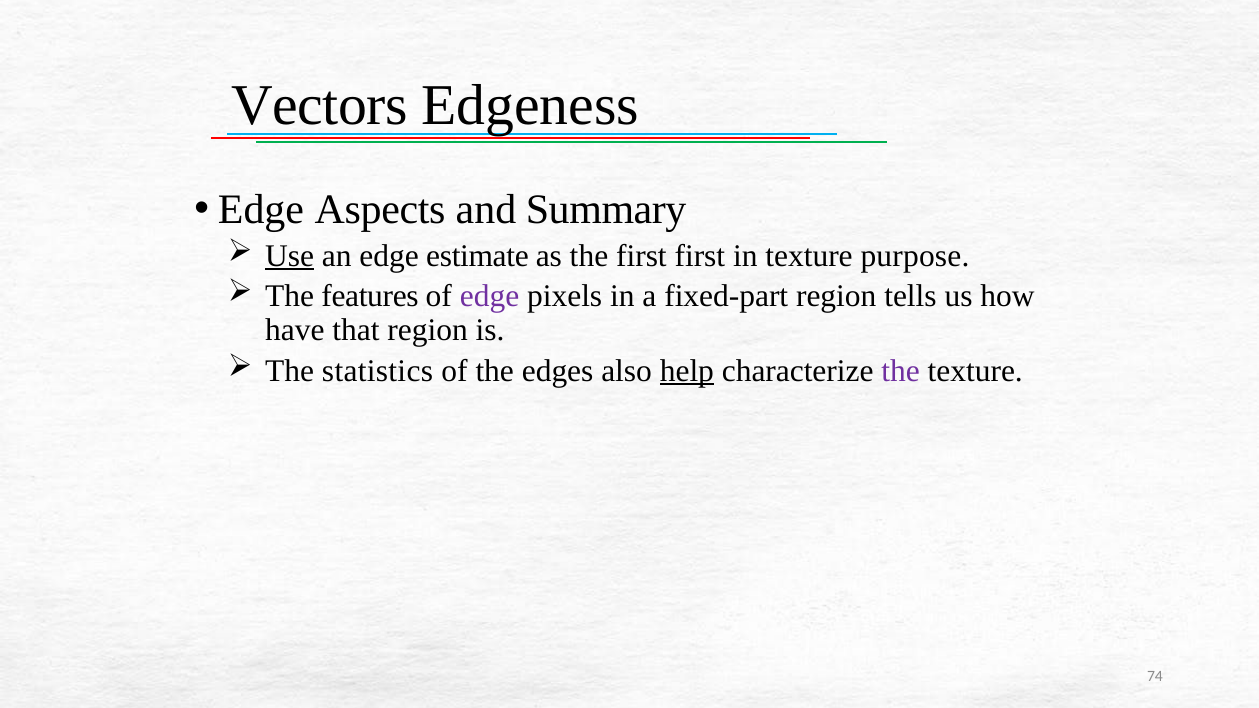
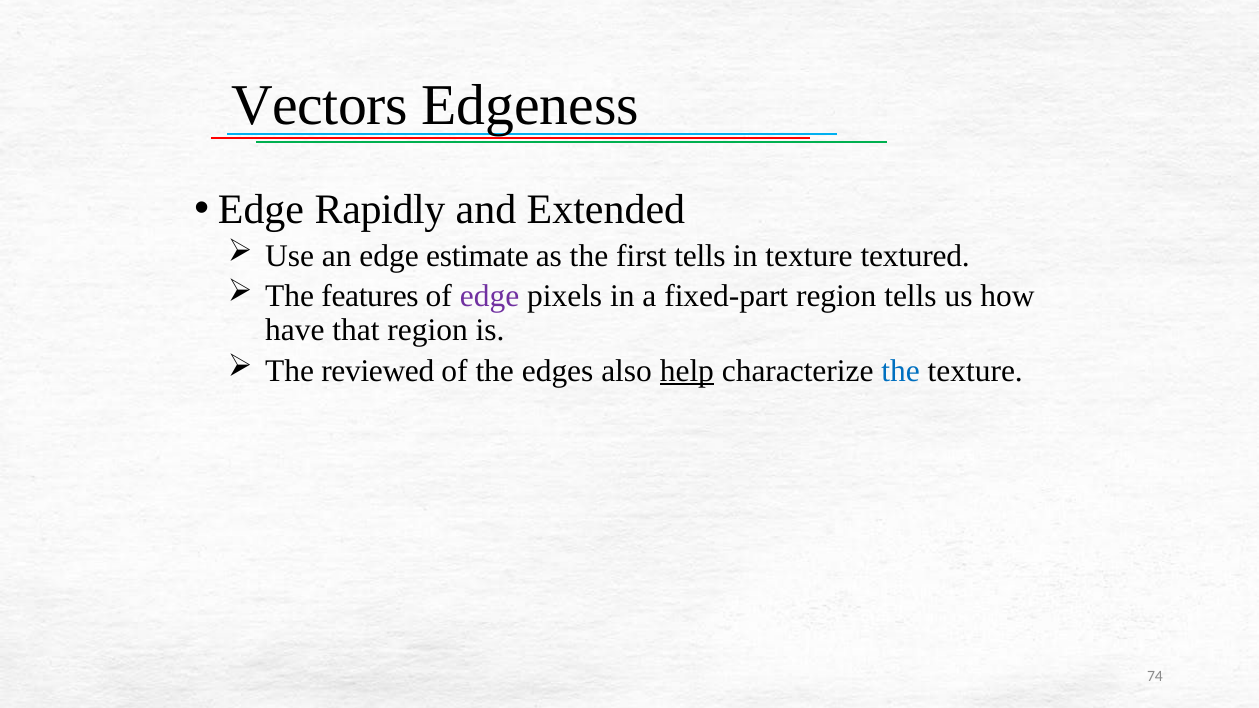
Aspects: Aspects -> Rapidly
Summary: Summary -> Extended
Use underline: present -> none
first first: first -> tells
purpose: purpose -> textured
statistics: statistics -> reviewed
the at (901, 371) colour: purple -> blue
